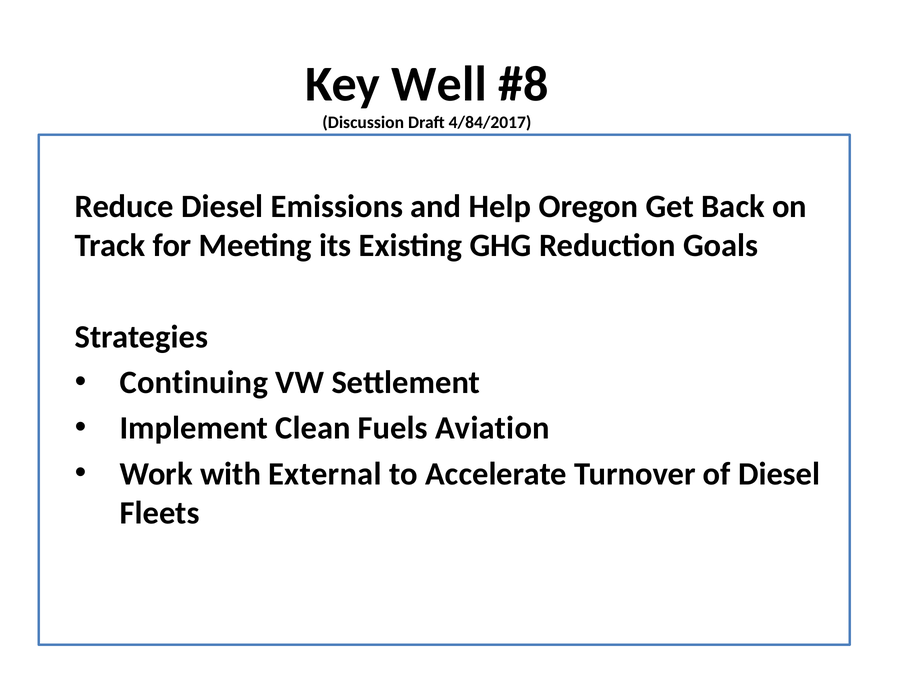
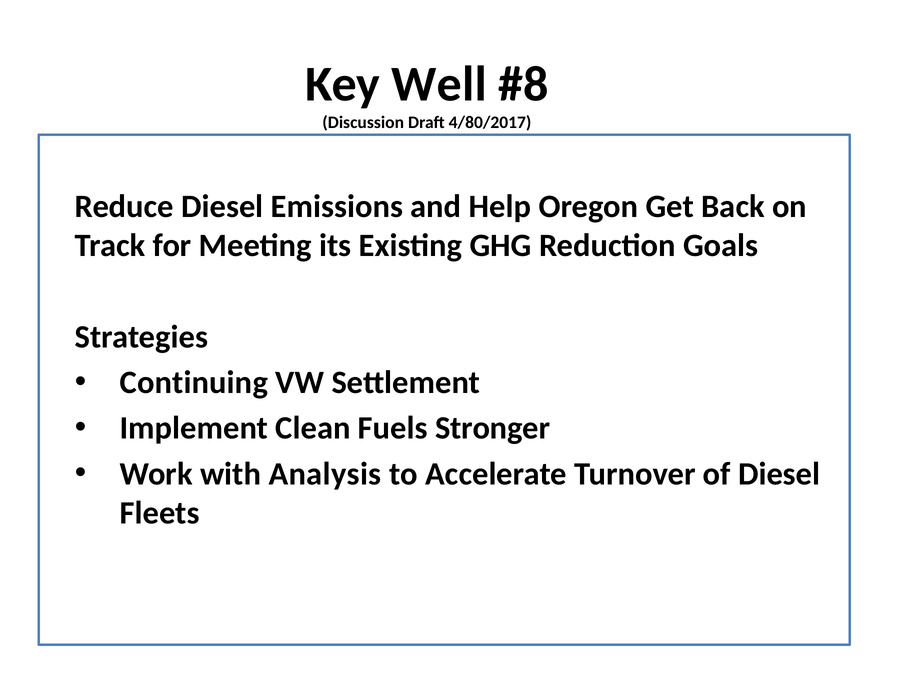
4/84/2017: 4/84/2017 -> 4/80/2017
Aviation: Aviation -> Stronger
External: External -> Analysis
